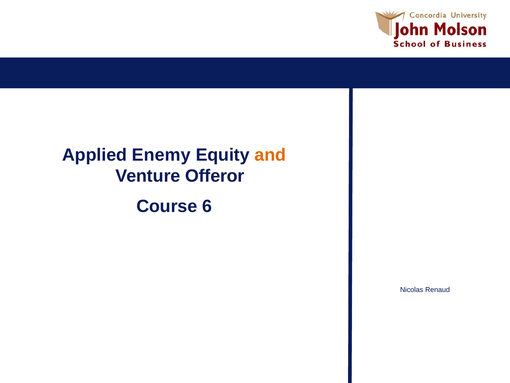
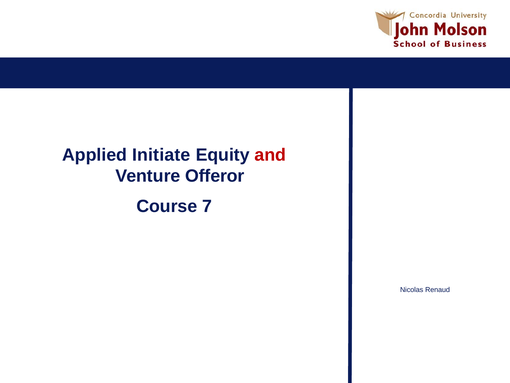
Enemy: Enemy -> Initiate
and colour: orange -> red
6: 6 -> 7
